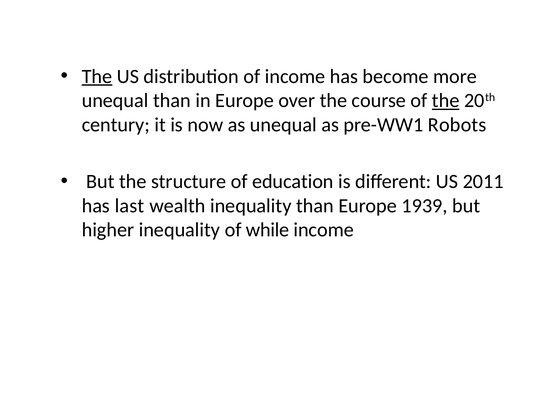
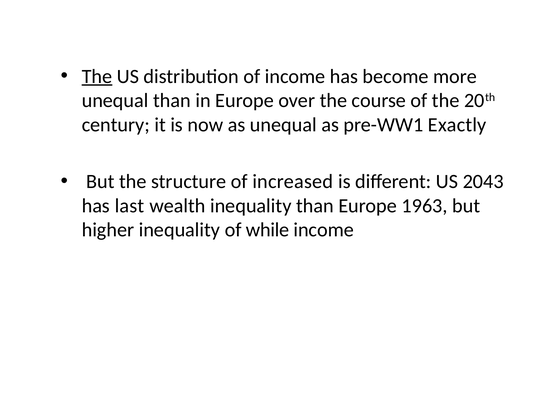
the at (446, 101) underline: present -> none
Robots: Robots -> Exactly
education: education -> increased
2011: 2011 -> 2043
1939: 1939 -> 1963
